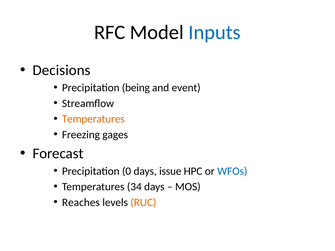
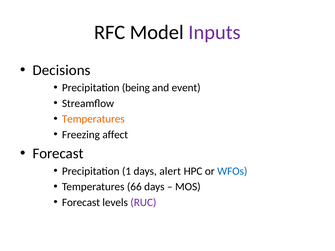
Inputs colour: blue -> purple
gages: gages -> affect
0: 0 -> 1
issue: issue -> alert
34: 34 -> 66
Reaches at (81, 203): Reaches -> Forecast
RUC colour: orange -> purple
